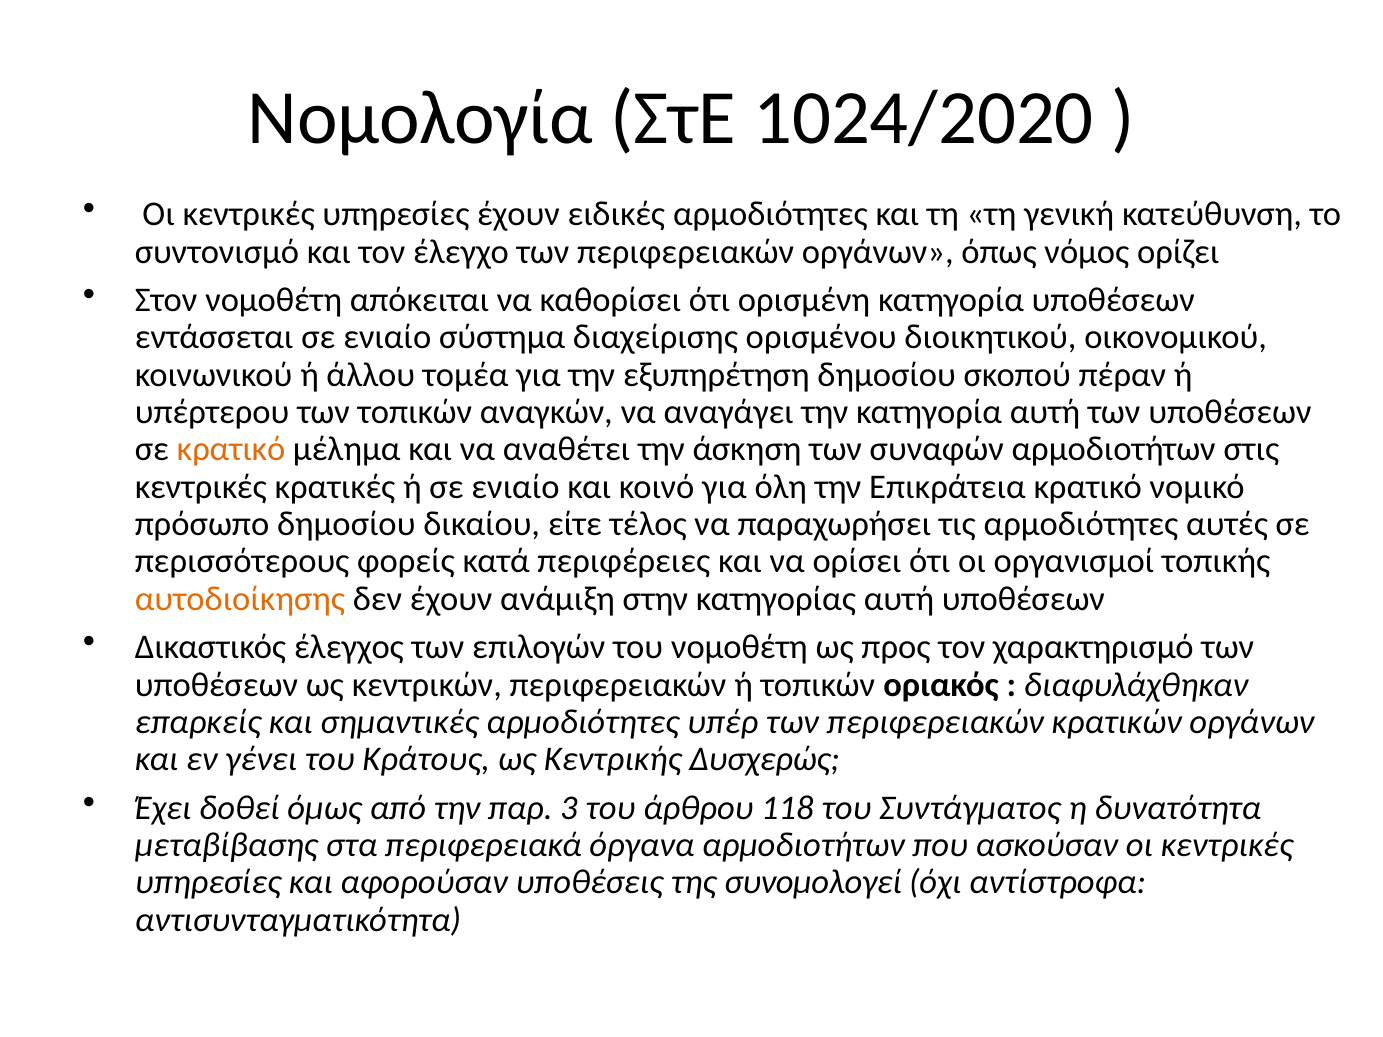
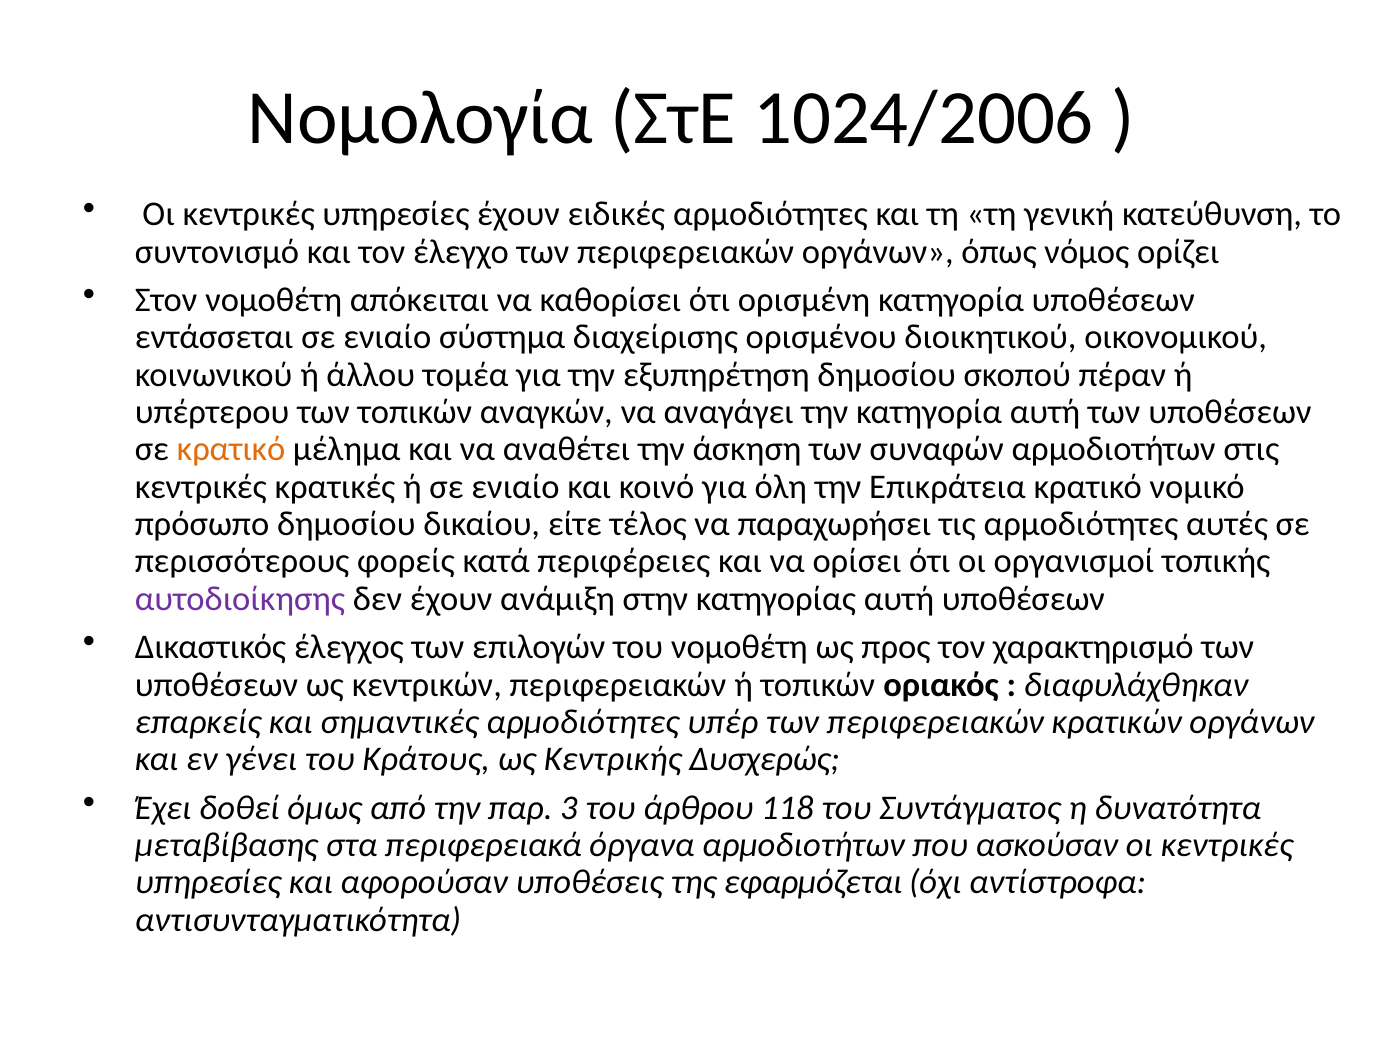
1024/2020: 1024/2020 -> 1024/2006
αυτοδιοίκησης colour: orange -> purple
συνομολογεί: συνομολογεί -> εφαρμόζεται
